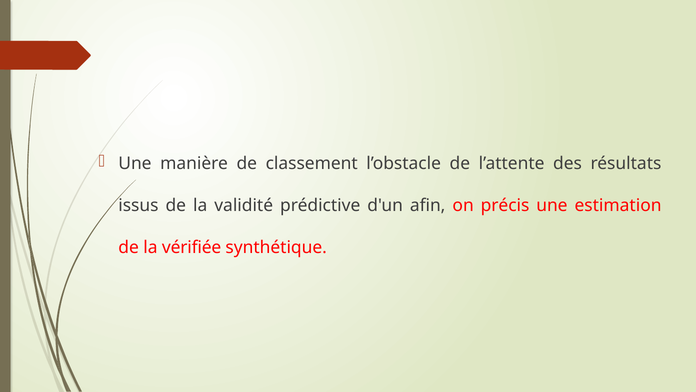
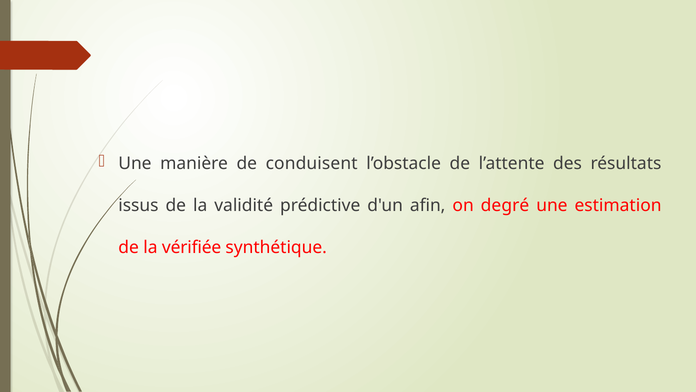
classement: classement -> conduisent
précis: précis -> degré
